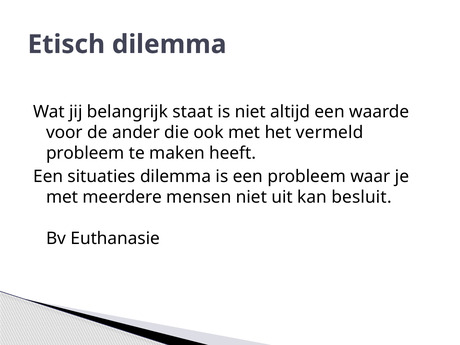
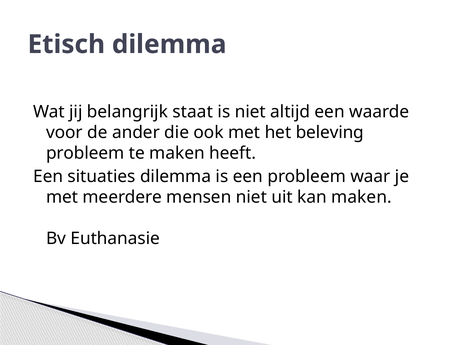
vermeld: vermeld -> beleving
kan besluit: besluit -> maken
